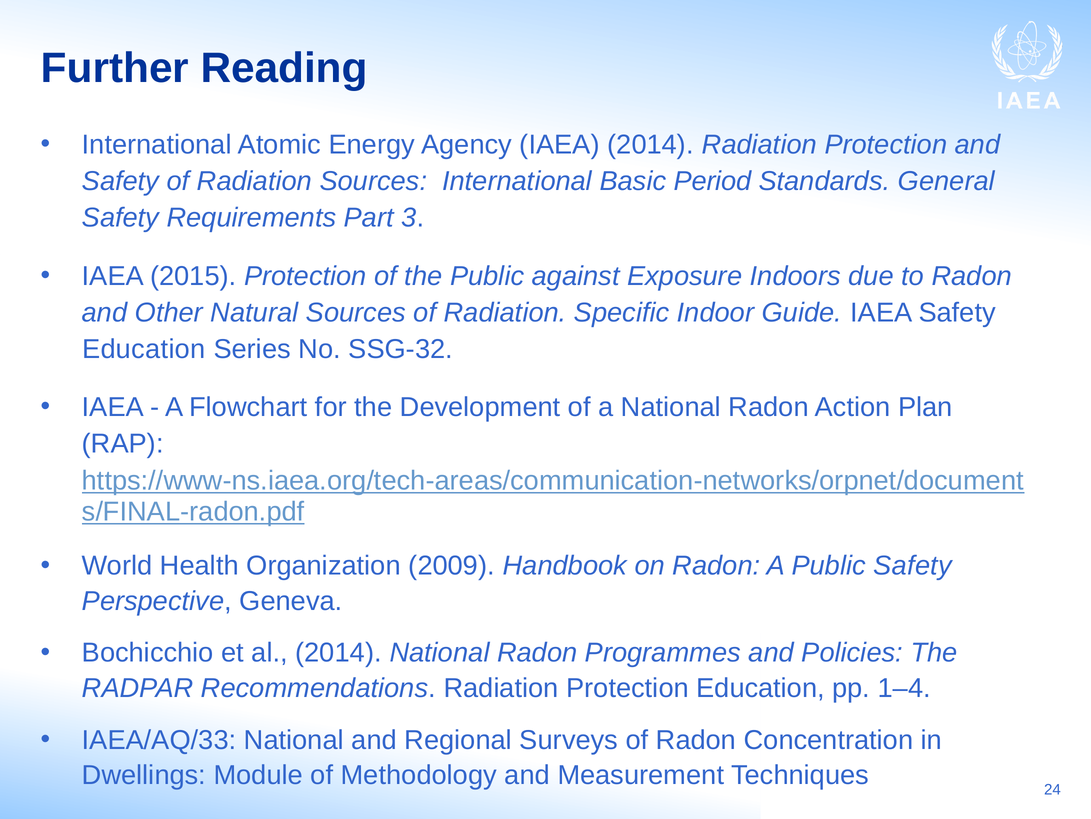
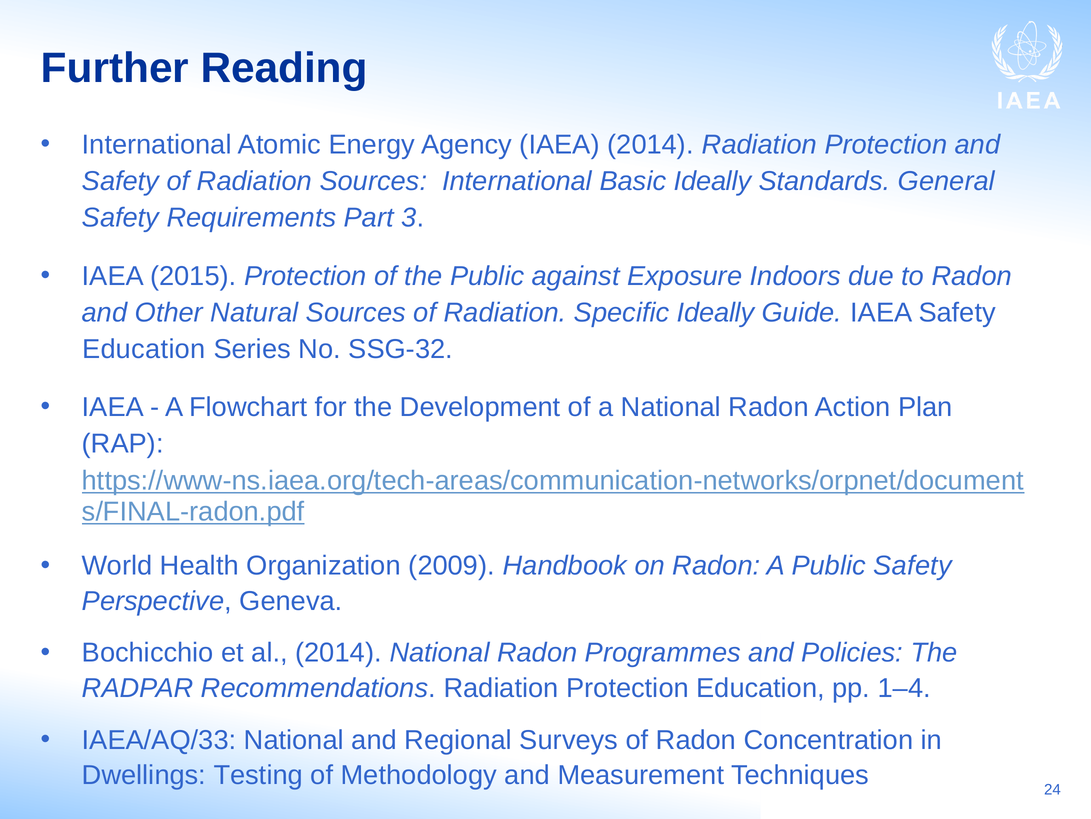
Basic Period: Period -> Ideally
Specific Indoor: Indoor -> Ideally
Module: Module -> Testing
